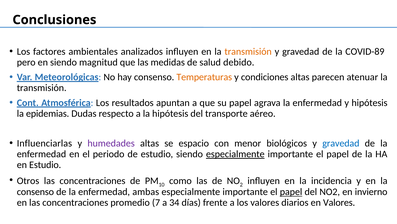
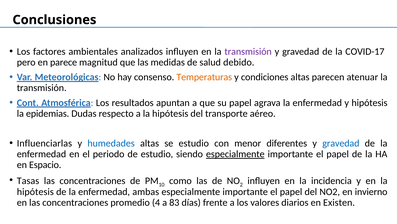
transmisión at (248, 51) colour: orange -> purple
COVID-89: COVID-89 -> COVID-17
en siendo: siendo -> parece
humedades colour: purple -> blue
se espacio: espacio -> estudio
biológicos: biológicos -> diferentes
en Estudio: Estudio -> Espacio
Otros: Otros -> Tasas
consenso at (35, 191): consenso -> hipótesis
papel at (291, 191) underline: present -> none
7: 7 -> 4
34: 34 -> 83
en Valores: Valores -> Existen
